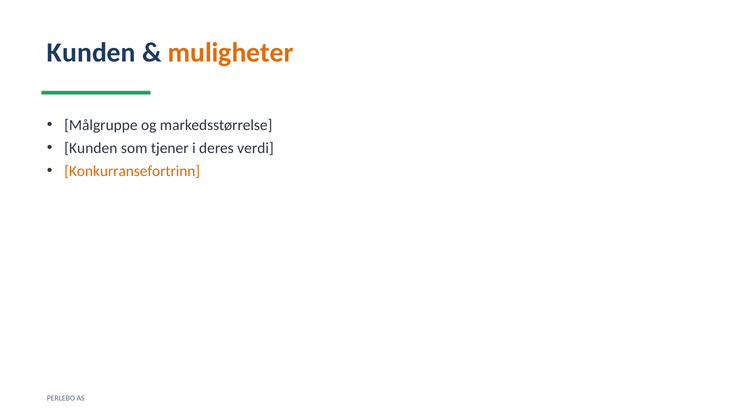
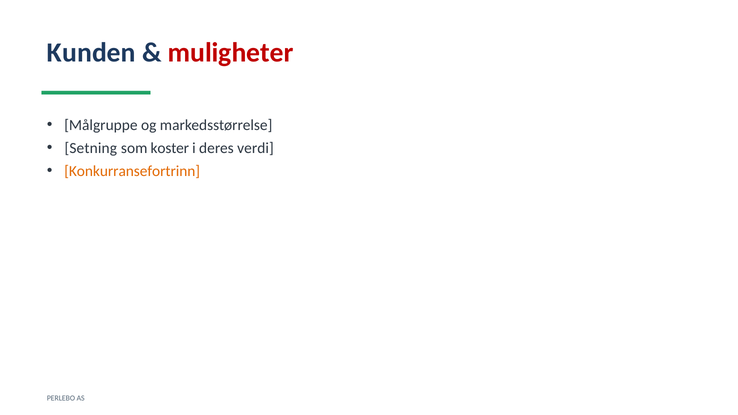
muligheter colour: orange -> red
Kunden at (91, 148): Kunden -> Setning
tjener: tjener -> koster
